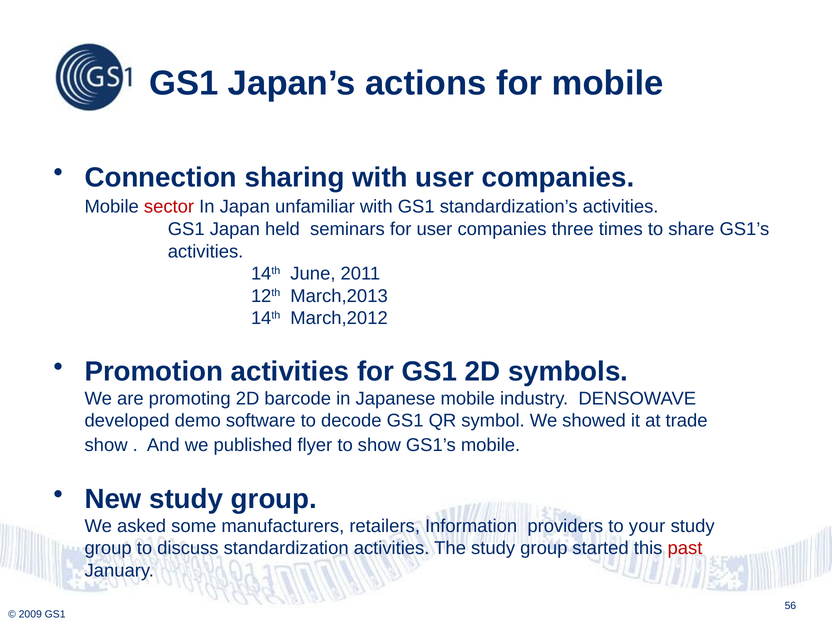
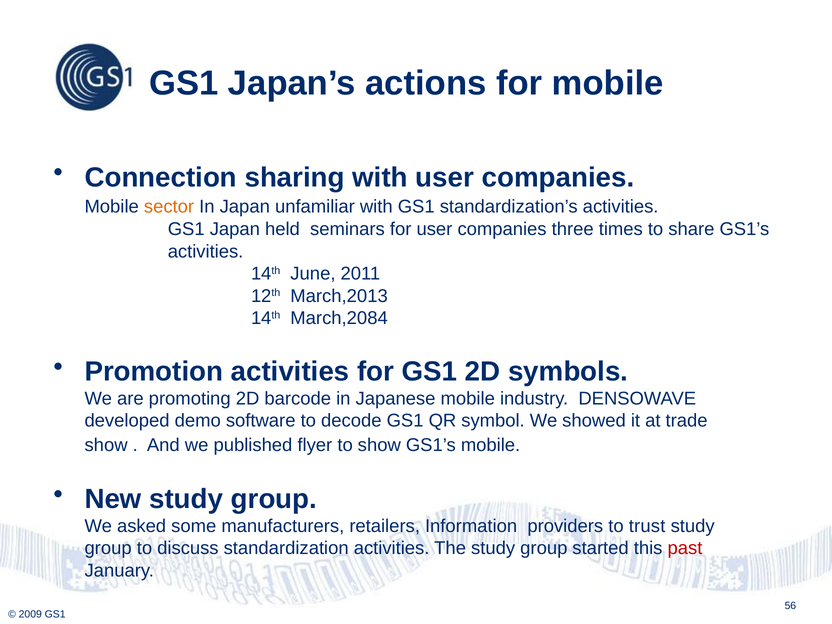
sector colour: red -> orange
March,2012: March,2012 -> March,2084
your: your -> trust
